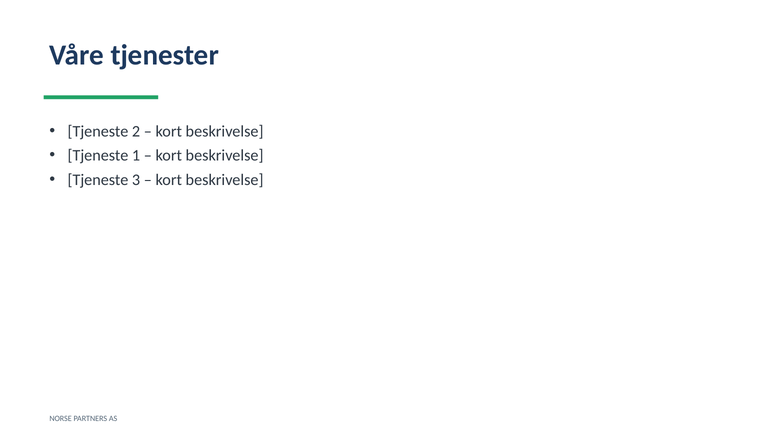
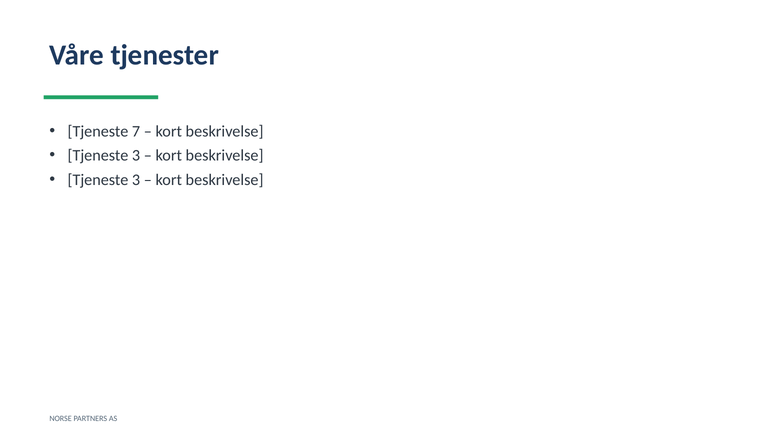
2: 2 -> 7
1 at (136, 156): 1 -> 3
